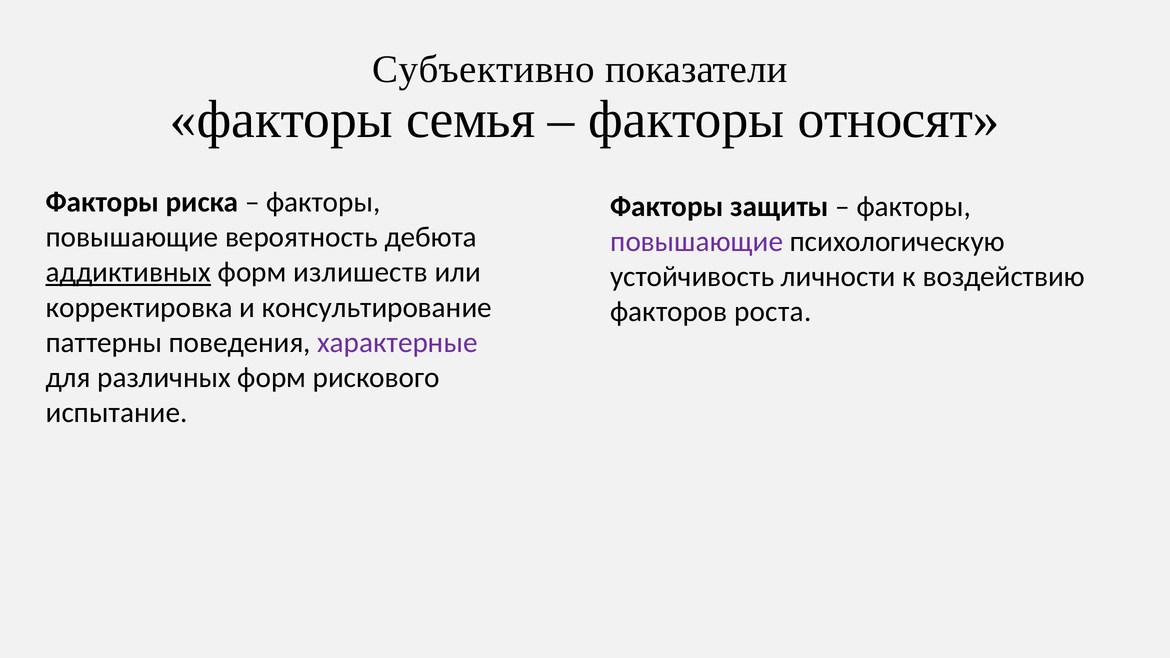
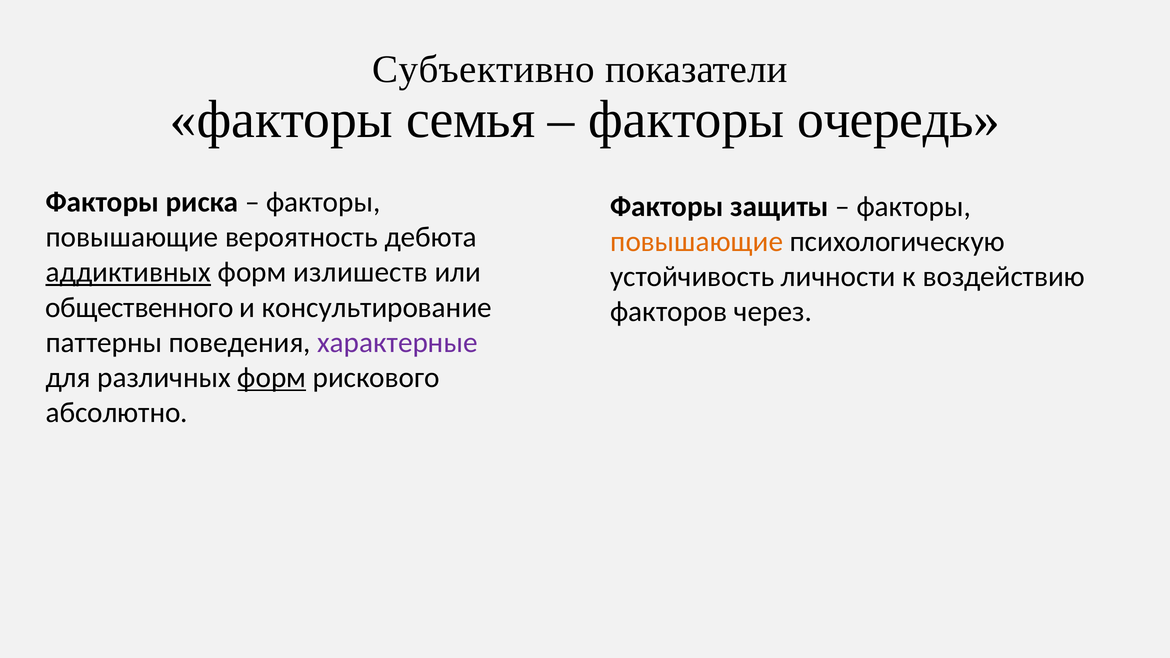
относят: относят -> очередь
повышающие at (697, 242) colour: purple -> orange
корректировка: корректировка -> общественного
роста: роста -> через
форм at (272, 378) underline: none -> present
испытание: испытание -> абсолютно
